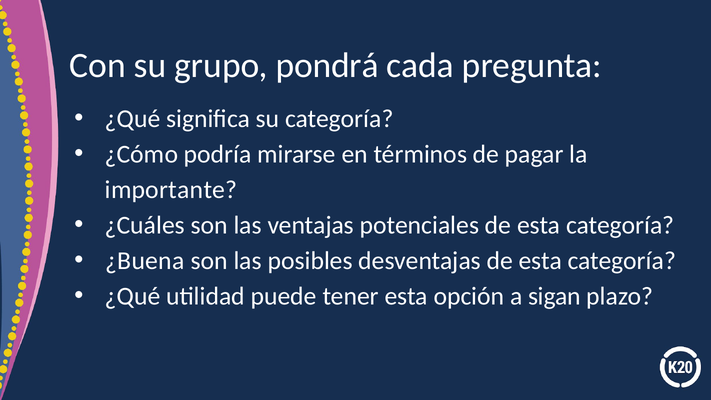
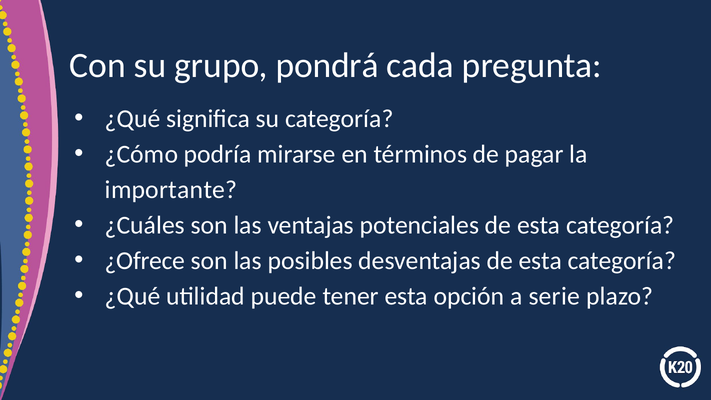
¿Buena: ¿Buena -> ¿Ofrece
sigan: sigan -> serie
